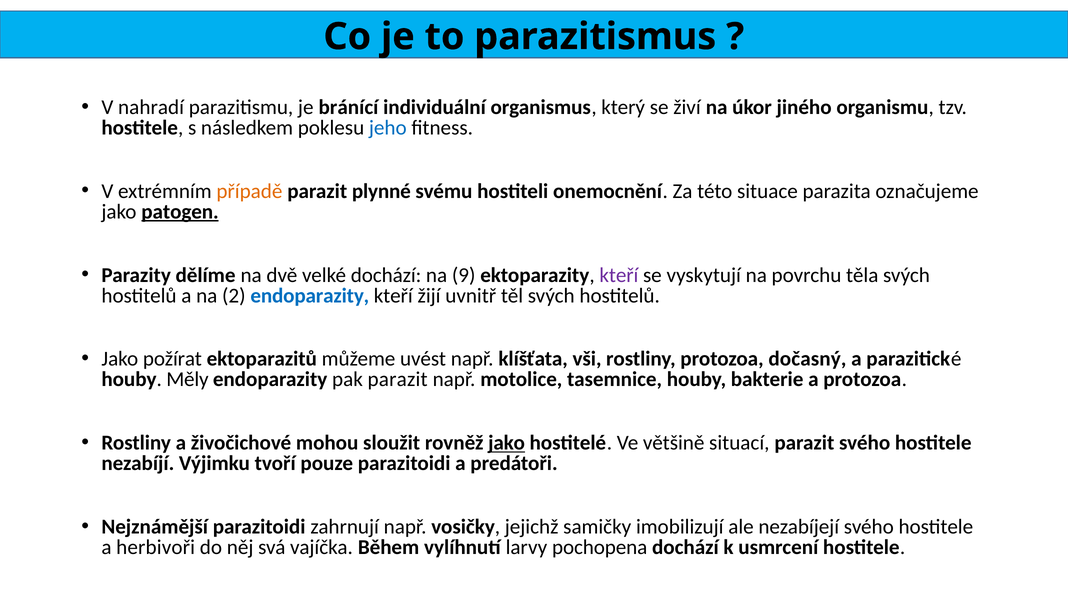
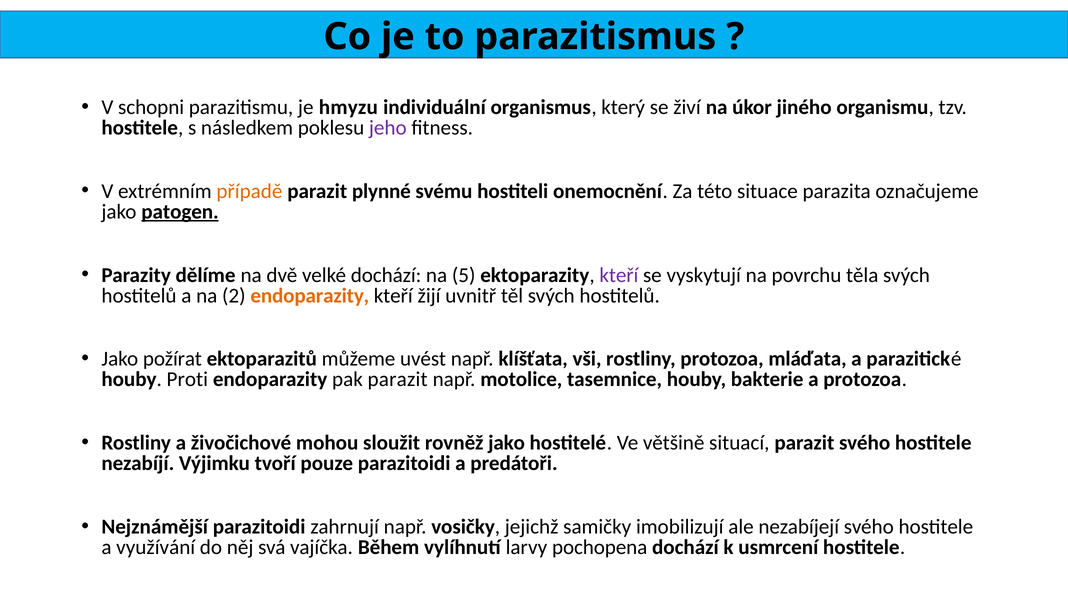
nahradí: nahradí -> schopni
bránící: bránící -> hmyzu
jeho colour: blue -> purple
9: 9 -> 5
endoparazity at (310, 295) colour: blue -> orange
dočasný: dočasný -> mláďata
Měly: Měly -> Proti
jako at (507, 443) underline: present -> none
herbivoři: herbivoři -> využívání
